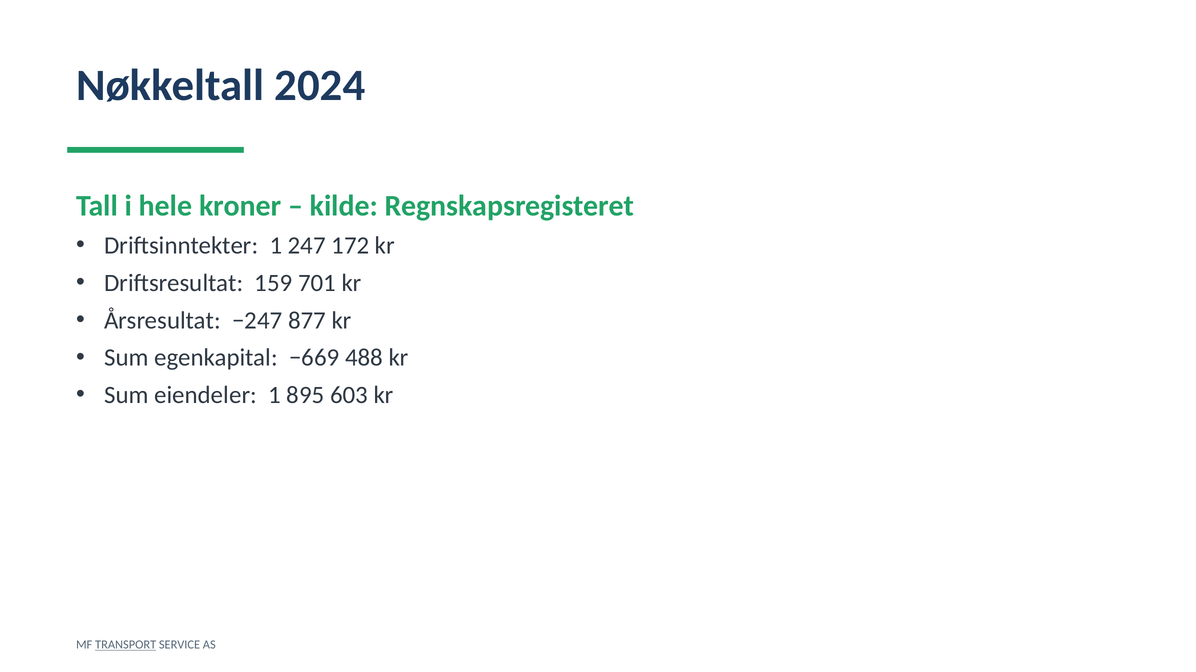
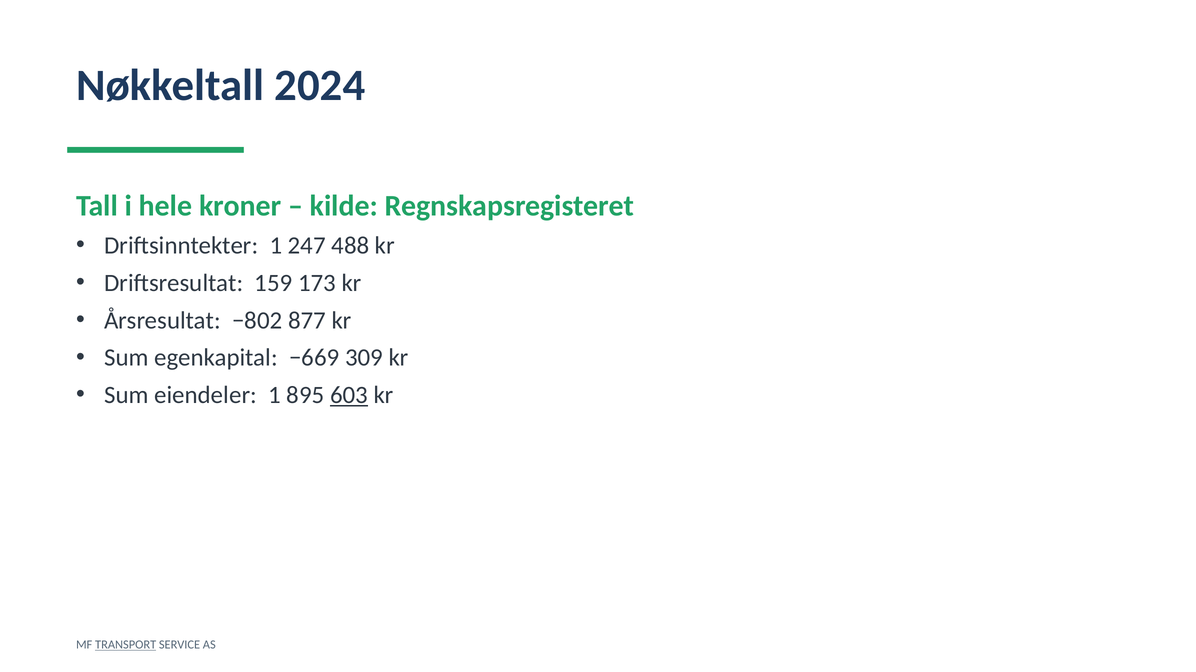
172: 172 -> 488
701: 701 -> 173
−247: −247 -> −802
488: 488 -> 309
603 underline: none -> present
